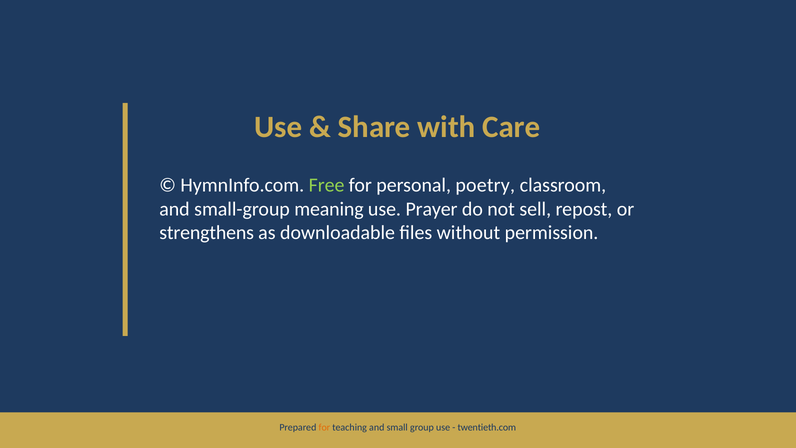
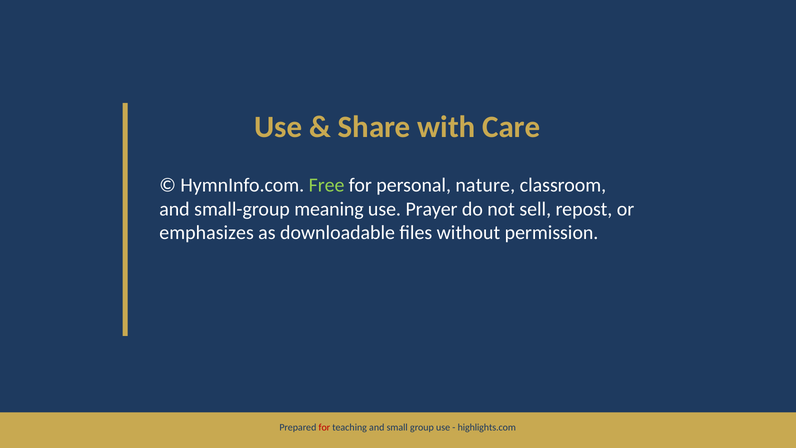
poetry: poetry -> nature
strengthens: strengthens -> emphasizes
for at (324, 427) colour: orange -> red
twentieth.com: twentieth.com -> highlights.com
